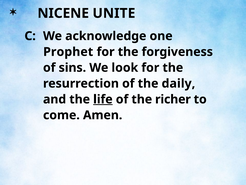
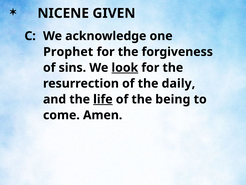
UNITE: UNITE -> GIVEN
look underline: none -> present
richer: richer -> being
